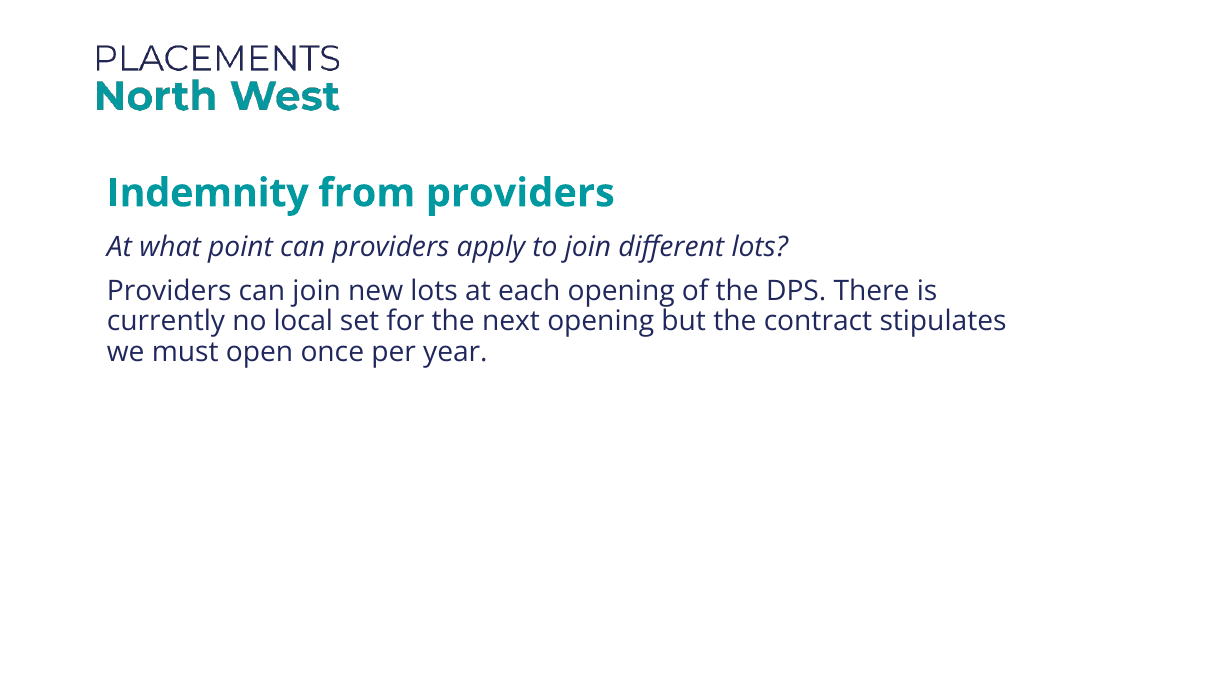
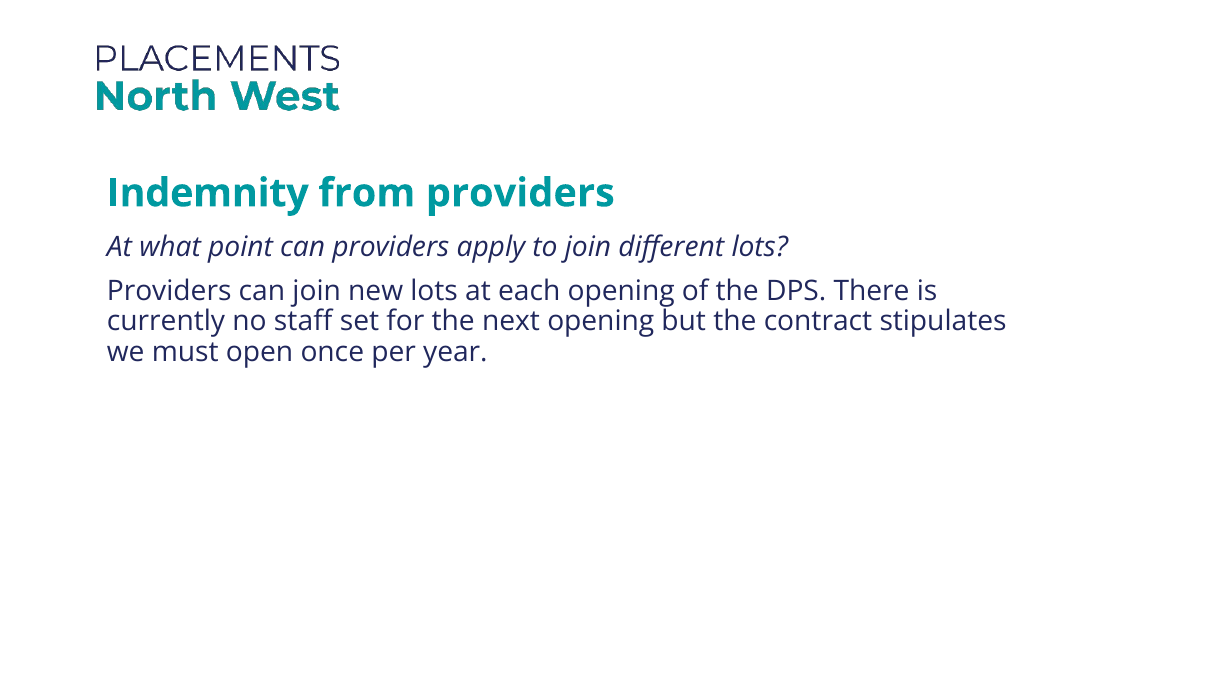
local: local -> staff
